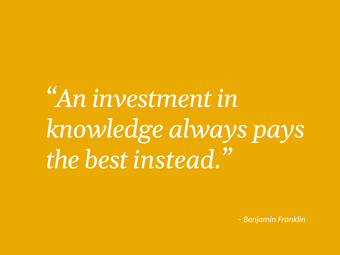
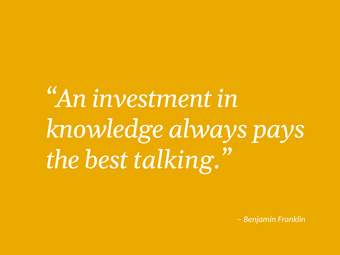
instead: instead -> talking
